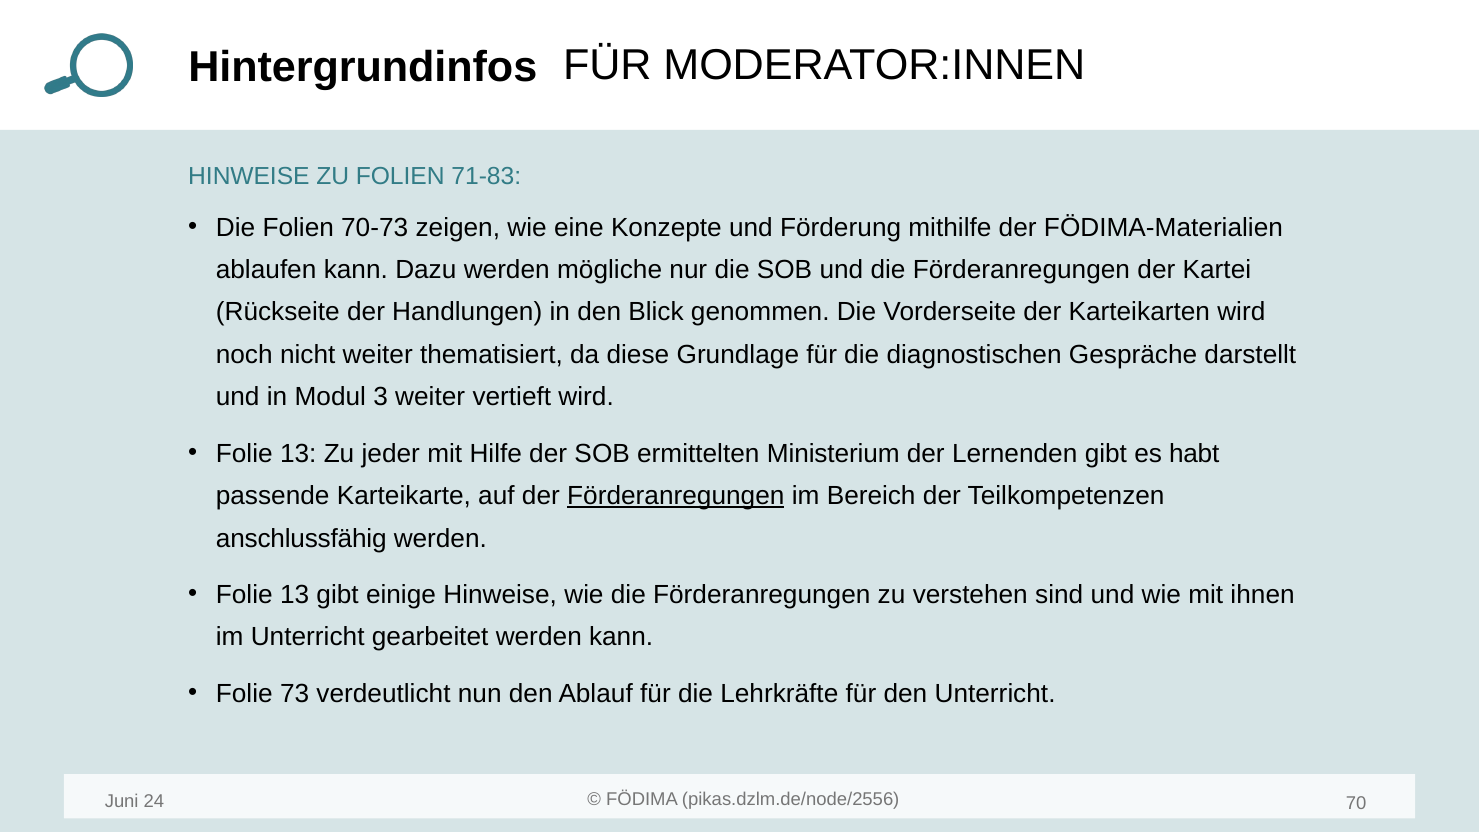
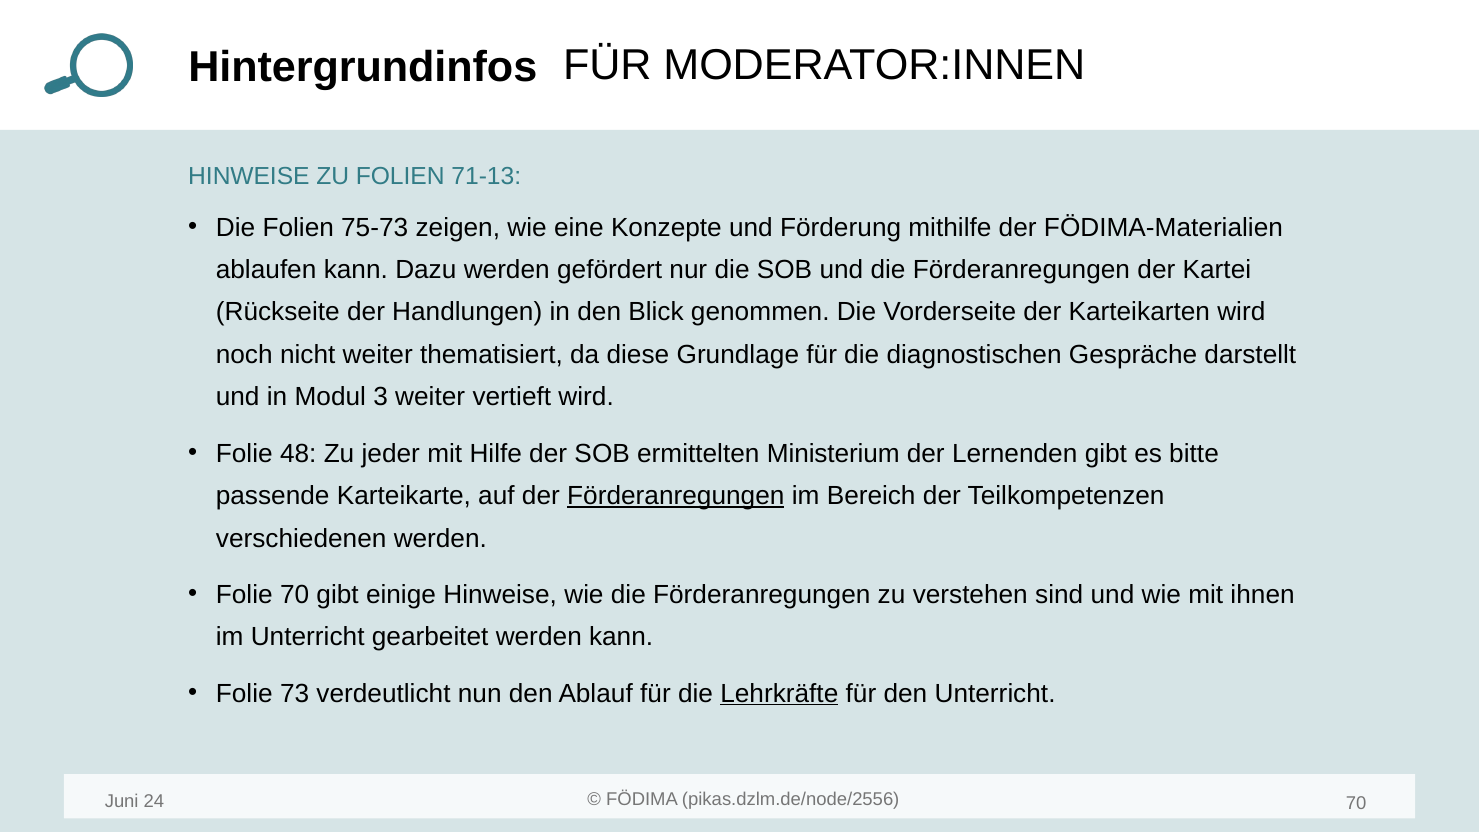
71-83: 71-83 -> 71-13
70-73: 70-73 -> 75-73
mögliche: mögliche -> gefördert
13 at (298, 453): 13 -> 48
habt: habt -> bitte
anschlussfähig: anschlussfähig -> verschiedenen
13 at (295, 595): 13 -> 70
Lehrkräfte underline: none -> present
